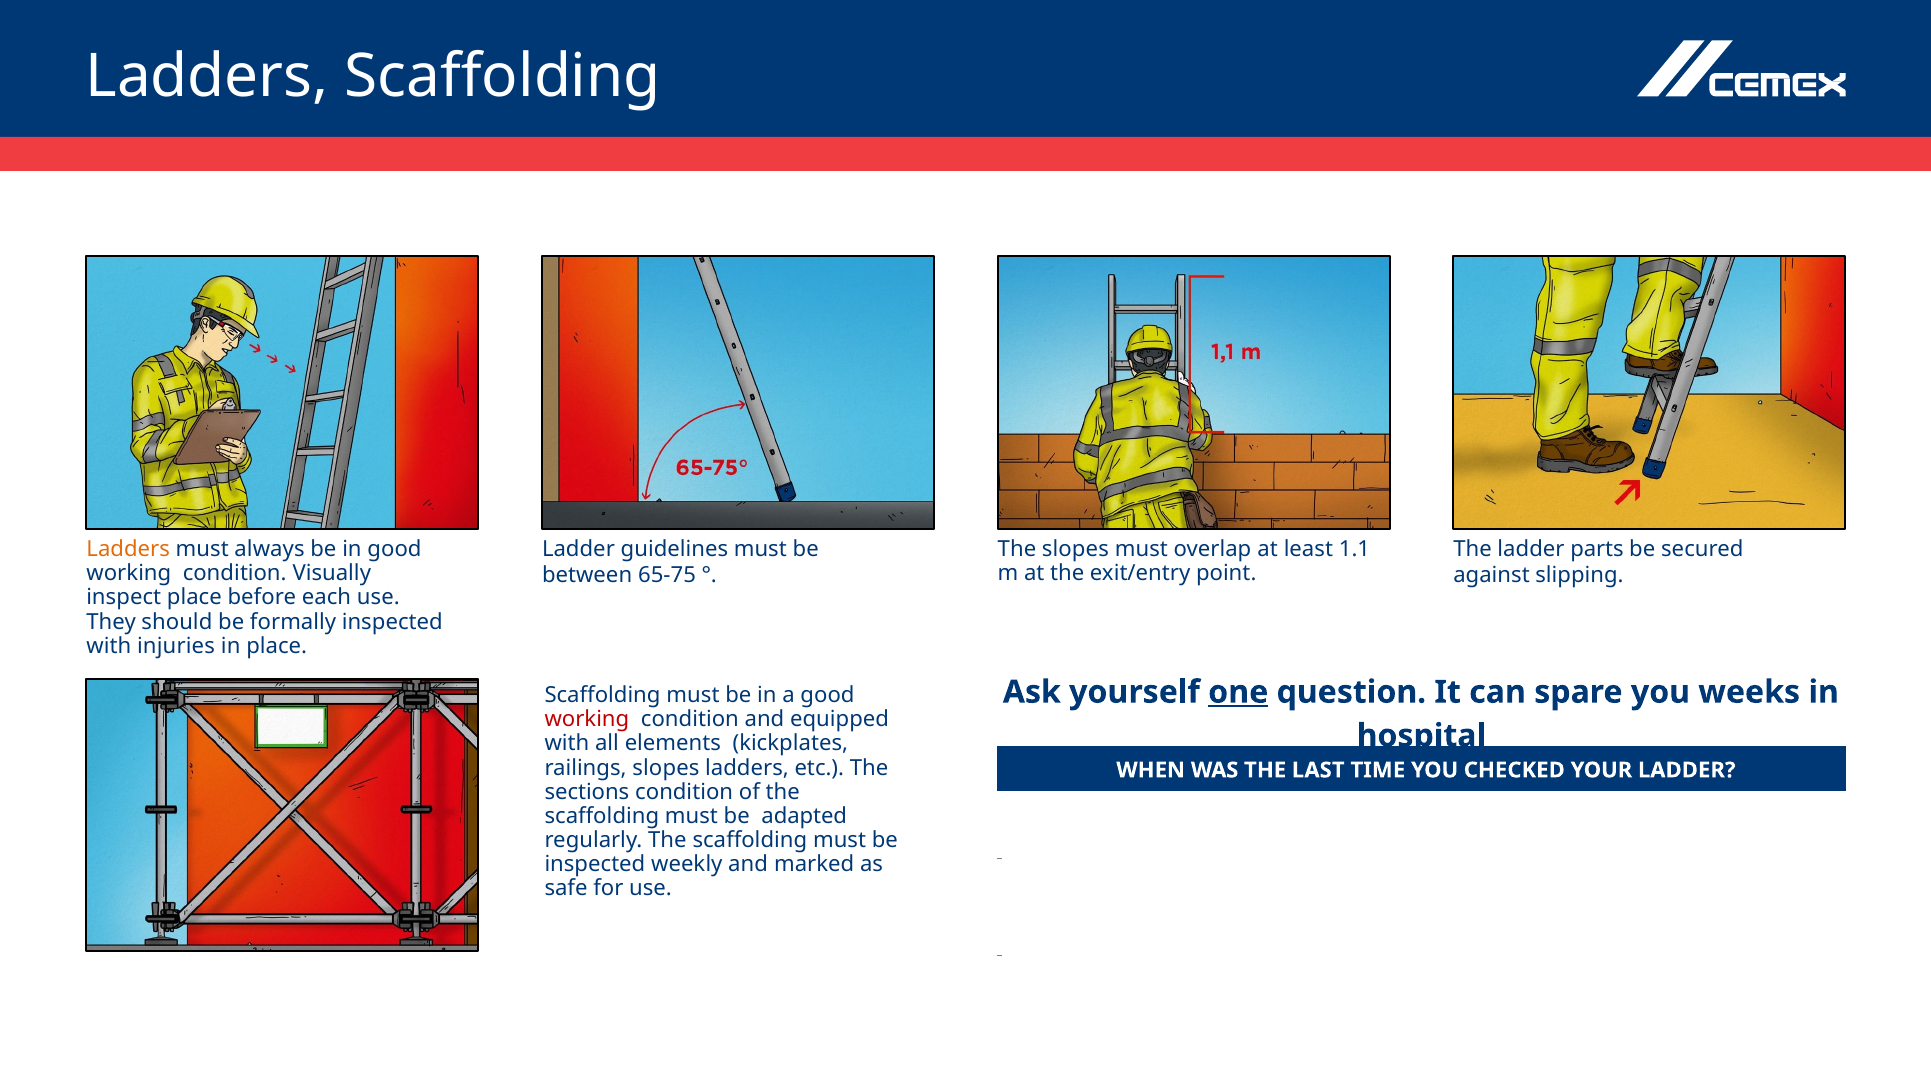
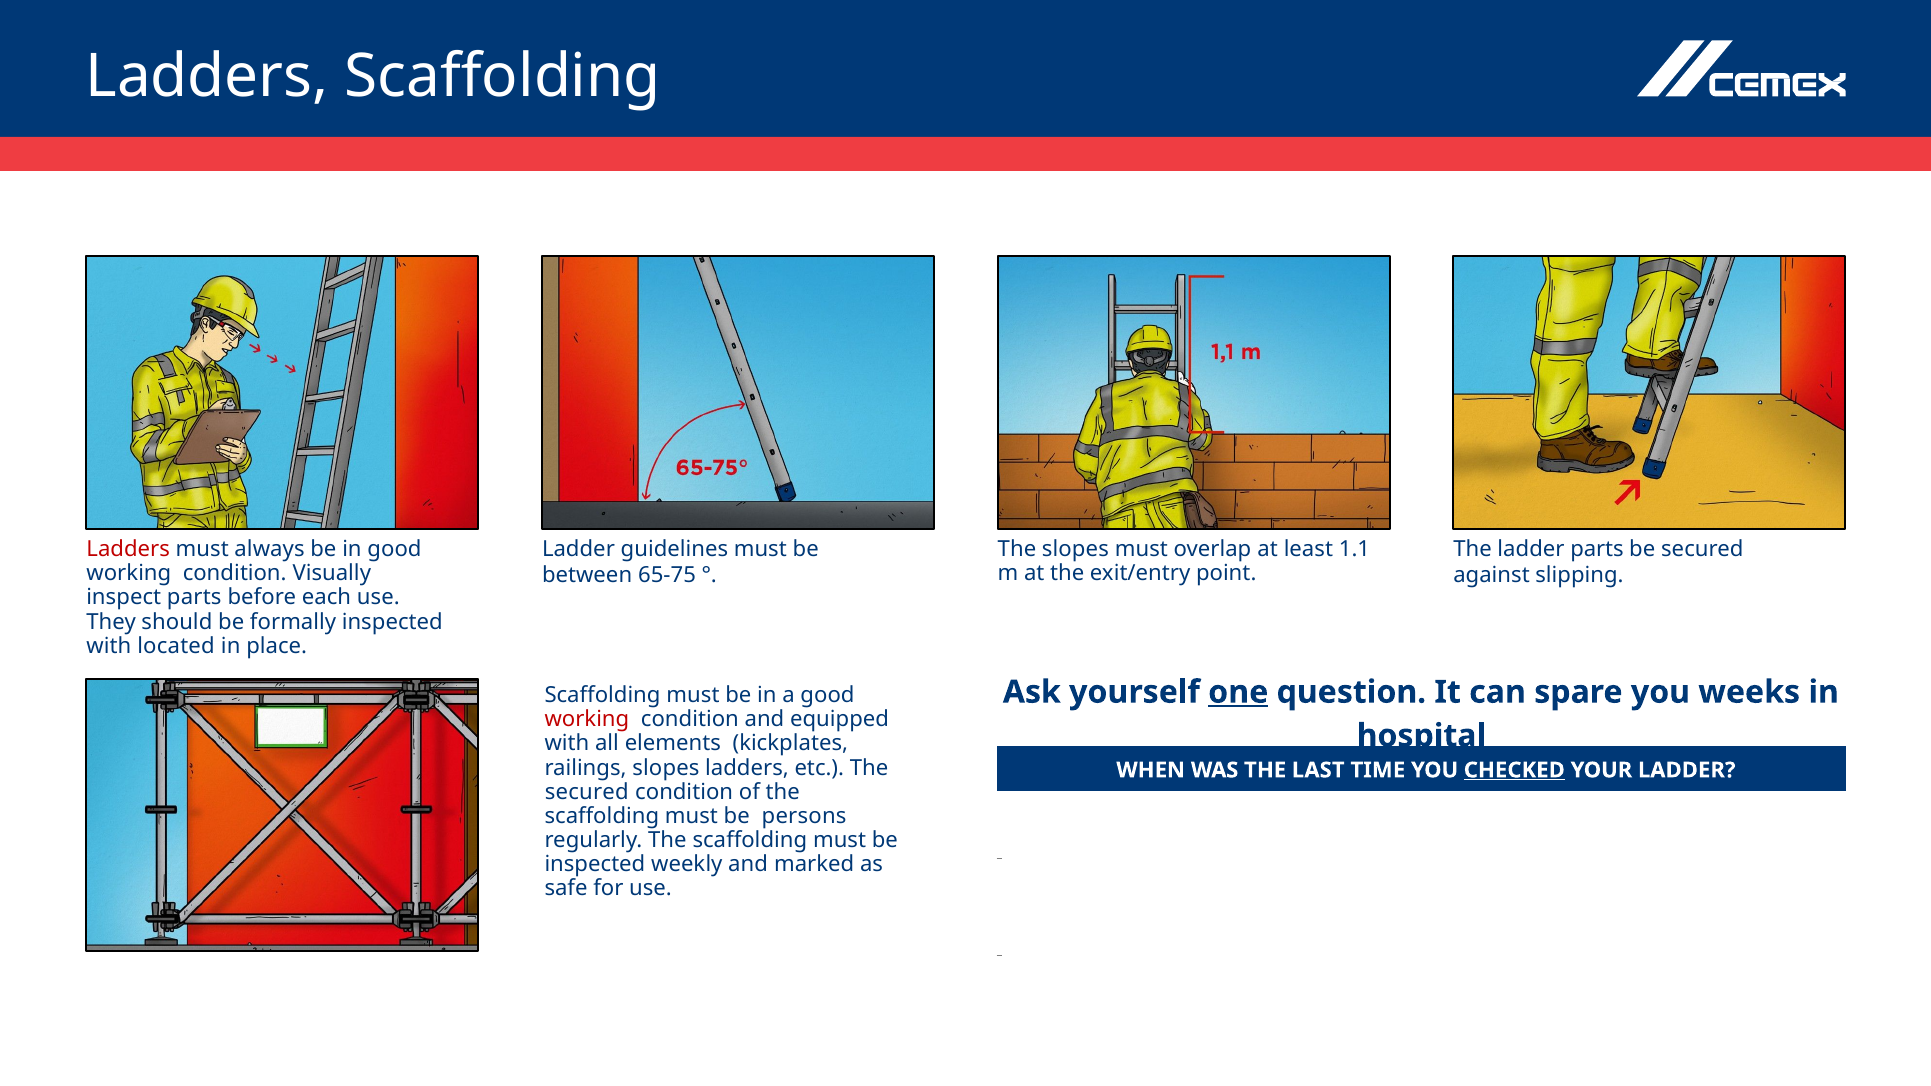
Ladders at (128, 550) colour: orange -> red
inspect place: place -> parts
injuries: injuries -> located
CHECKED underline: none -> present
sections at (587, 792): sections -> secured
adapted: adapted -> persons
